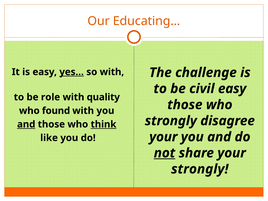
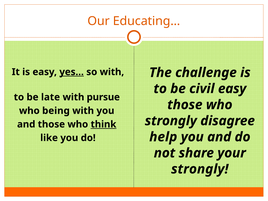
role: role -> late
quality: quality -> pursue
found: found -> being
and at (26, 124) underline: present -> none
your at (163, 137): your -> help
not underline: present -> none
